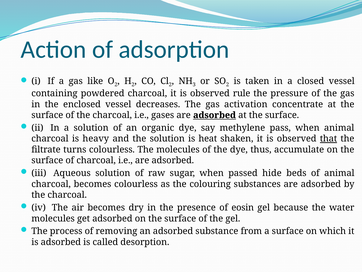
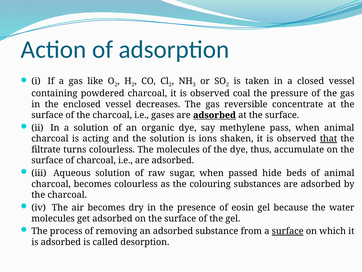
rule: rule -> coal
activation: activation -> reversible
heavy: heavy -> acting
heat: heat -> ions
surface at (288, 231) underline: none -> present
